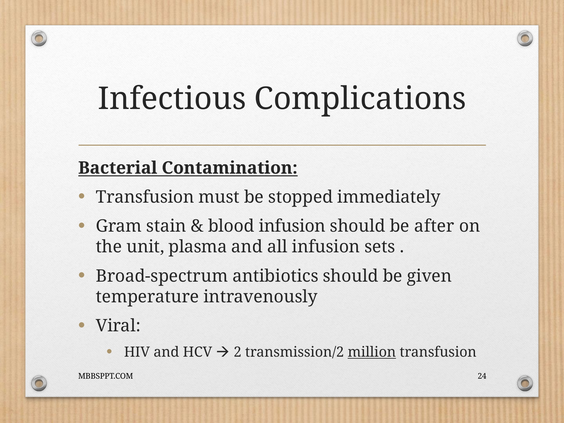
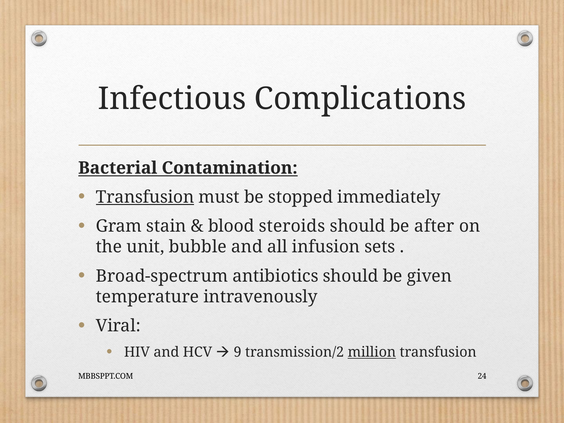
Transfusion at (145, 197) underline: none -> present
blood infusion: infusion -> steroids
plasma: plasma -> bubble
2: 2 -> 9
